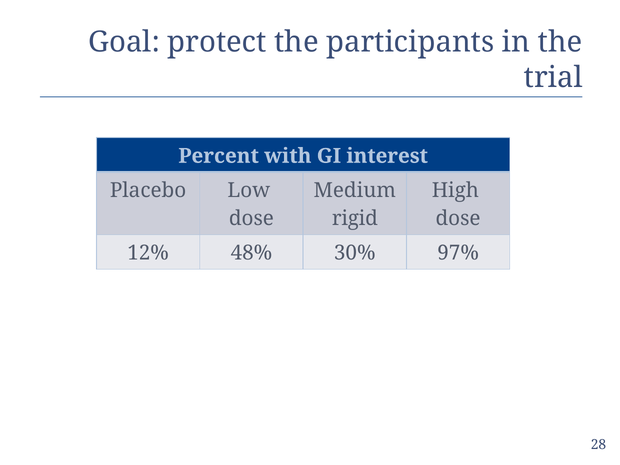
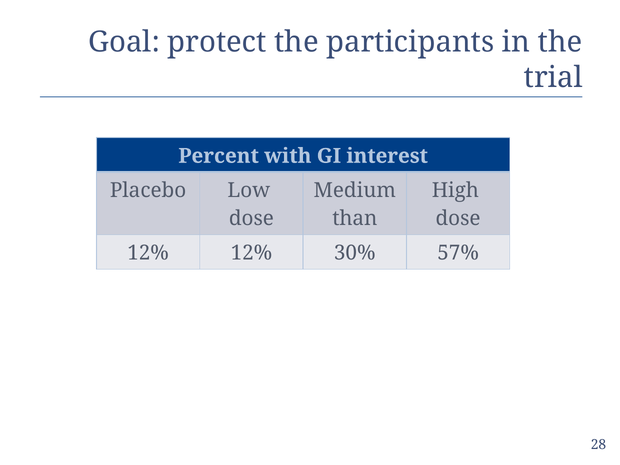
rigid: rigid -> than
12% 48%: 48% -> 12%
97%: 97% -> 57%
